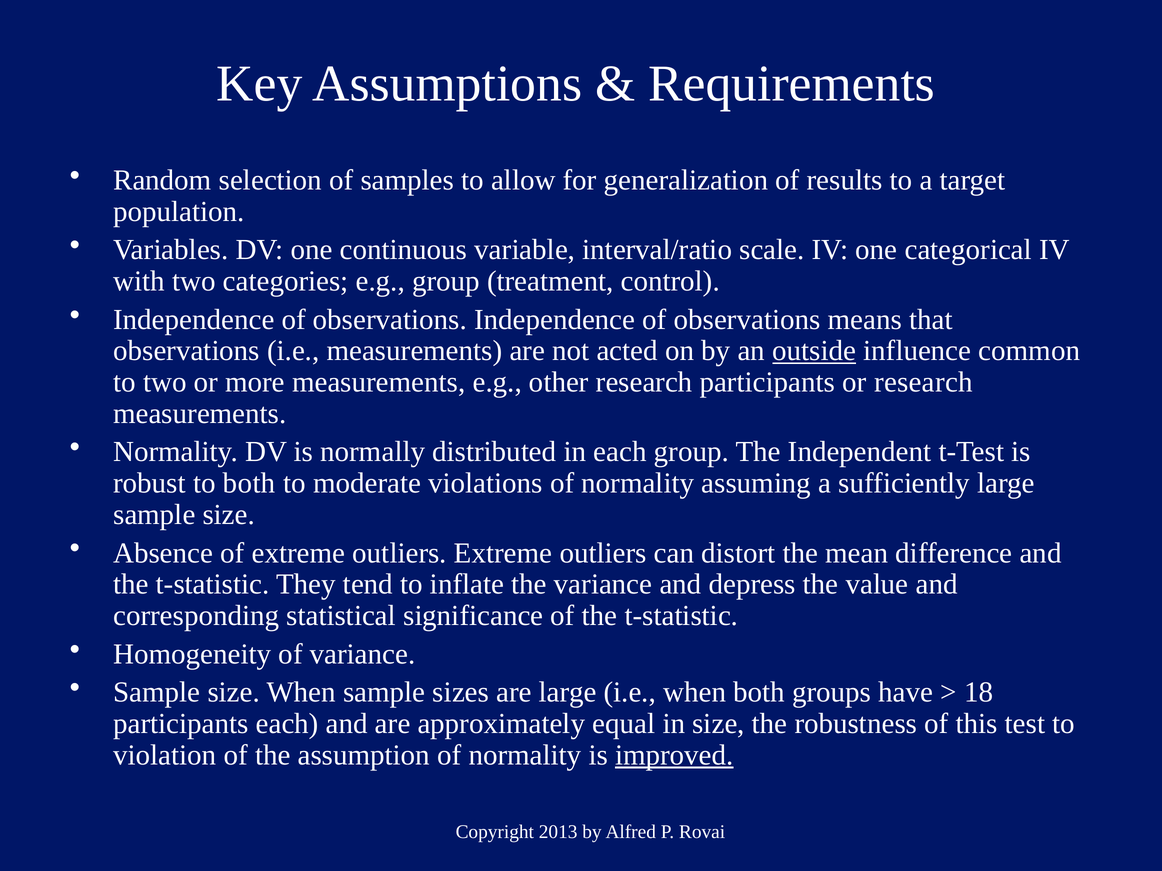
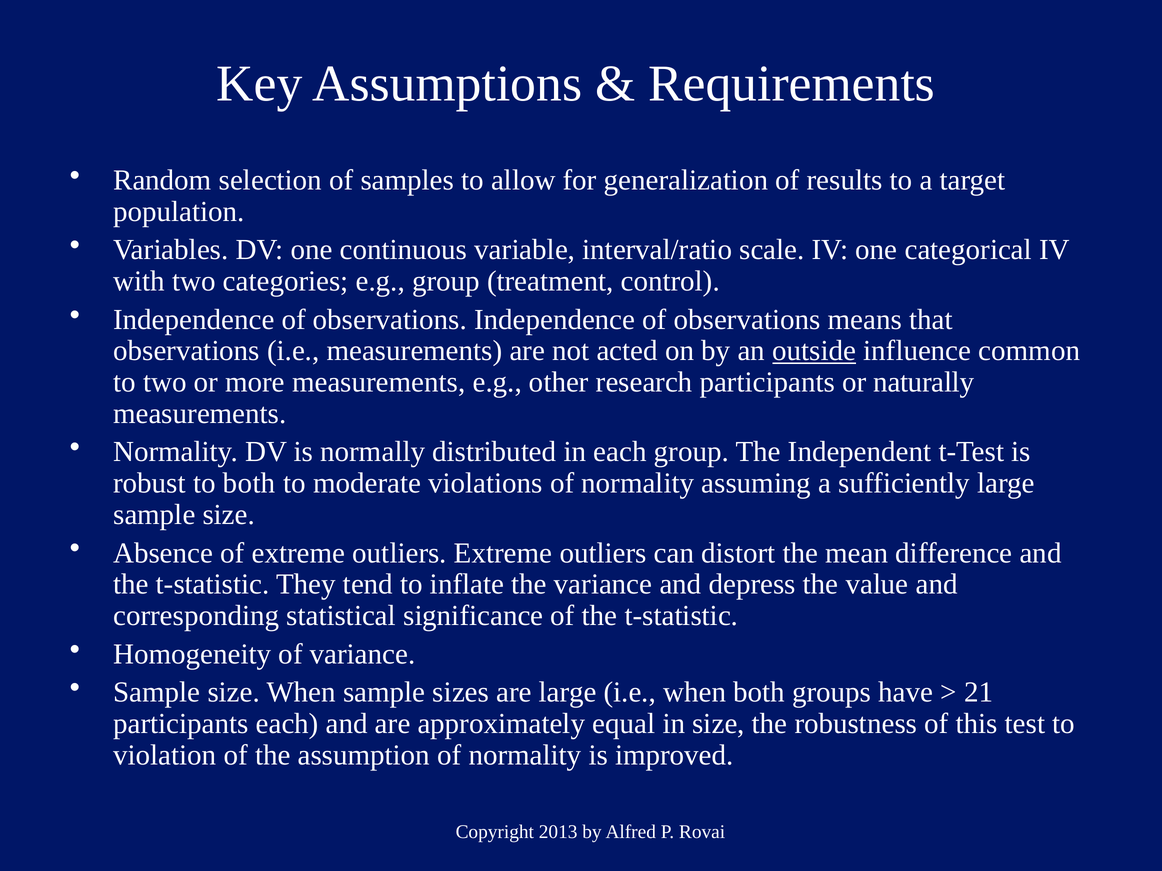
or research: research -> naturally
18: 18 -> 21
improved underline: present -> none
